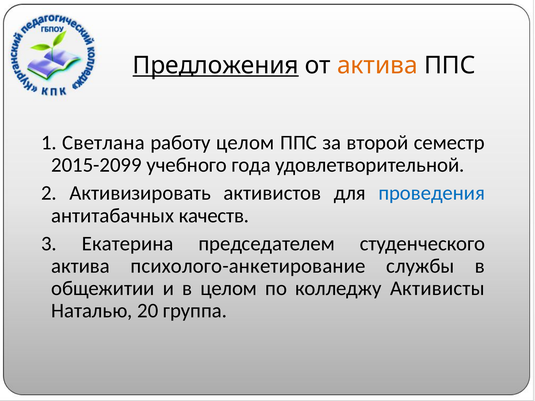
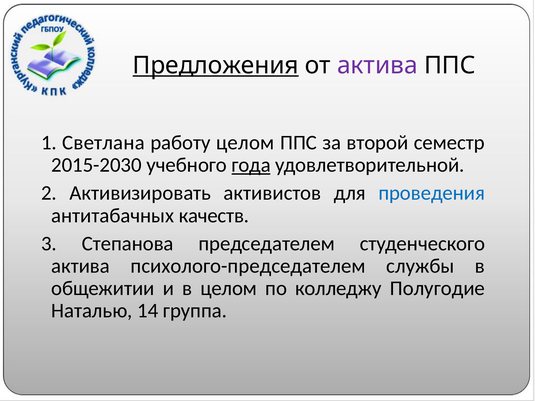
актива at (377, 65) colour: orange -> purple
2015-2099: 2015-2099 -> 2015-2030
года underline: none -> present
Екатерина: Екатерина -> Степанова
психолого-анкетирование: психолого-анкетирование -> психолого-председателем
Активисты: Активисты -> Полугодие
20: 20 -> 14
